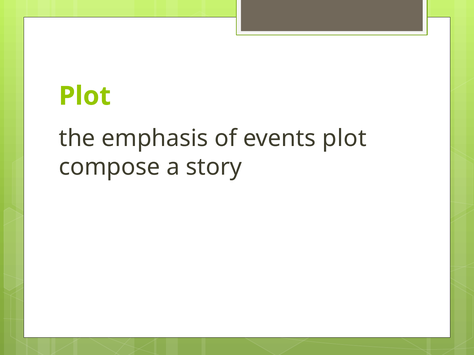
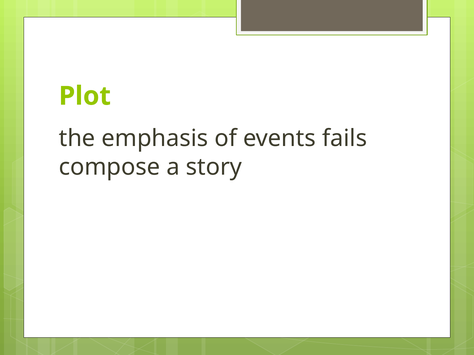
events plot: plot -> fails
